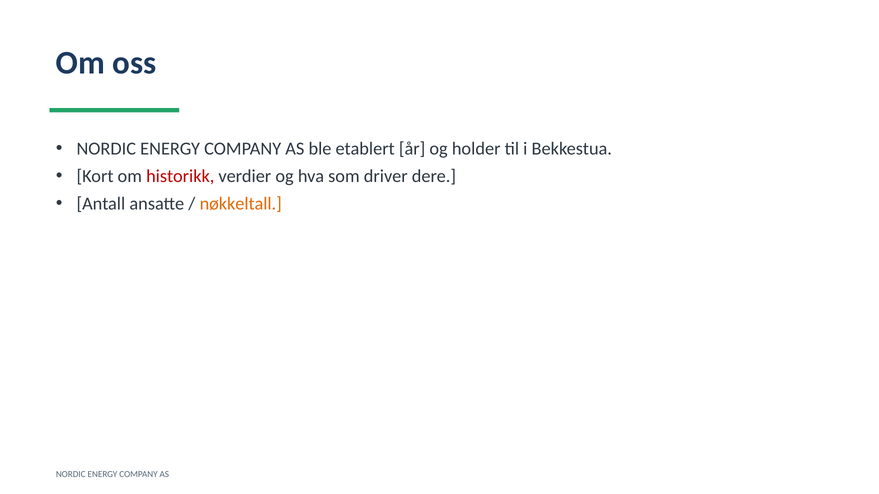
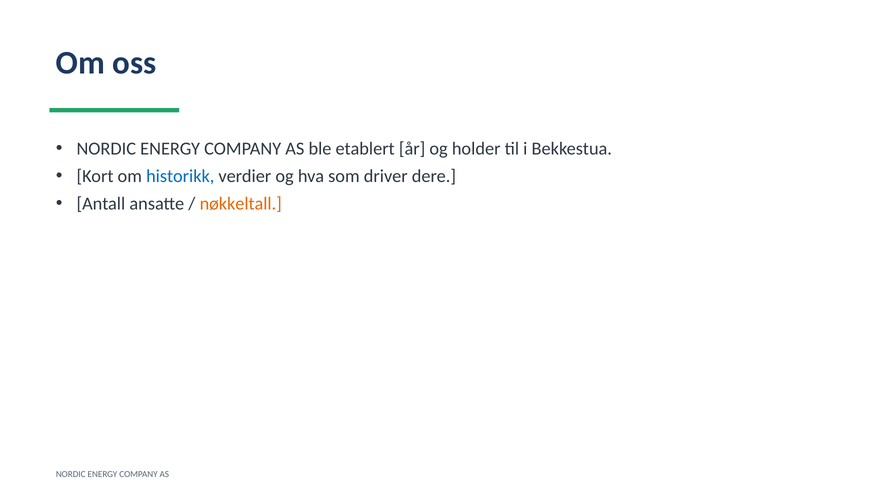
historikk colour: red -> blue
